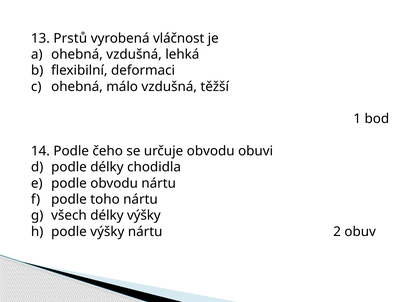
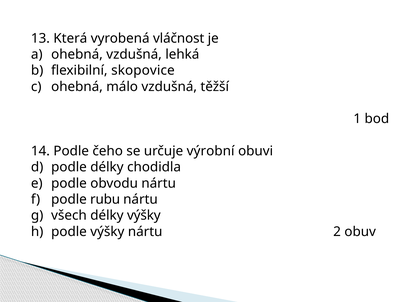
Prstů: Prstů -> Která
deformaci: deformaci -> skopovice
určuje obvodu: obvodu -> výrobní
toho: toho -> rubu
